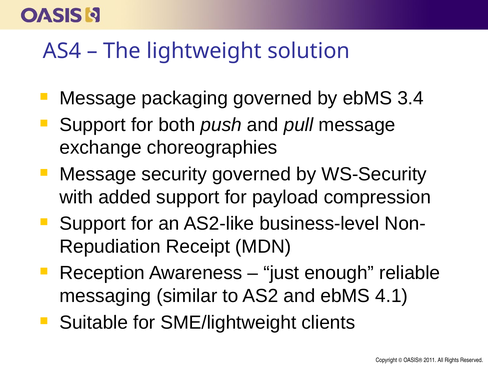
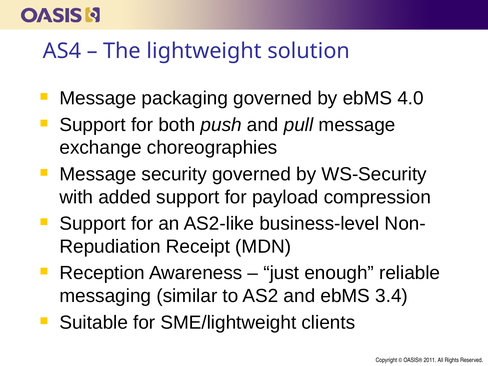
3.4: 3.4 -> 4.0
4.1: 4.1 -> 3.4
